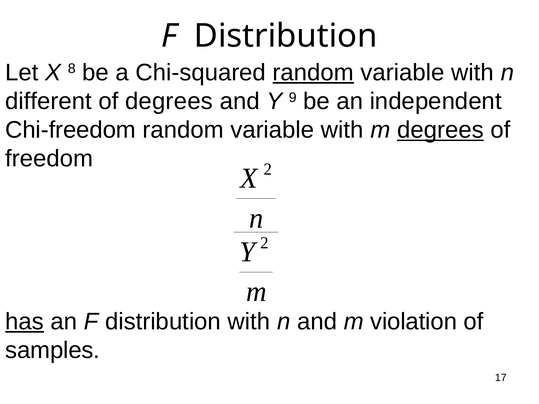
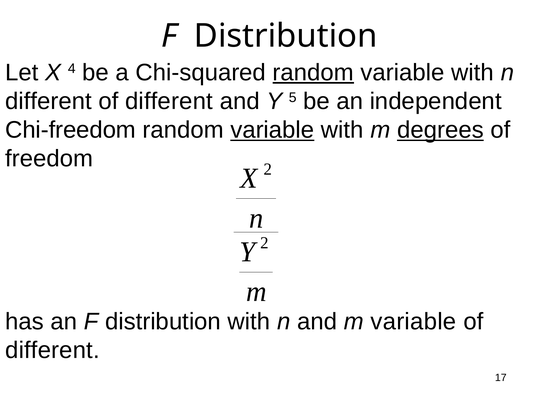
8: 8 -> 4
degrees at (169, 101): degrees -> different
9: 9 -> 5
variable at (272, 130) underline: none -> present
has underline: present -> none
m violation: violation -> variable
samples at (53, 350): samples -> different
